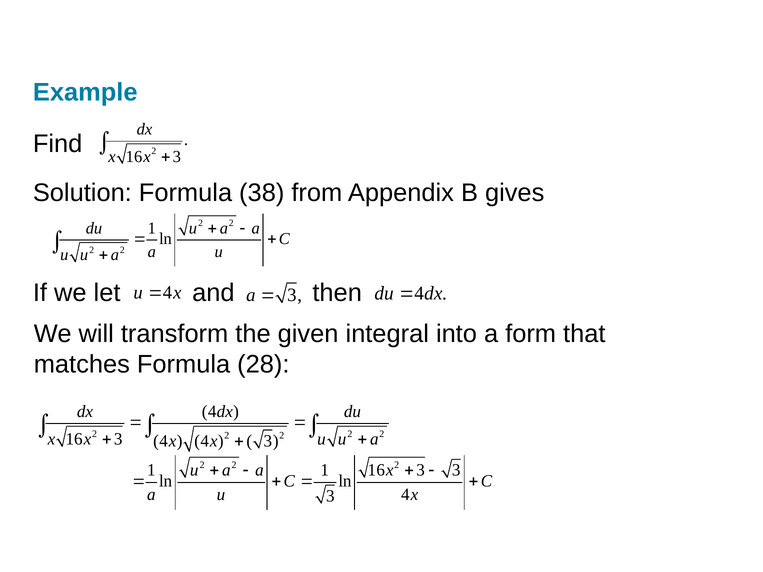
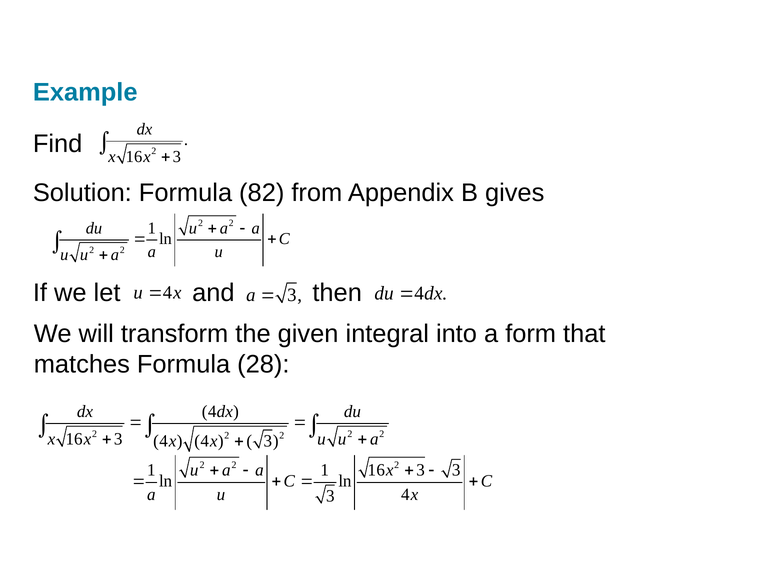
38: 38 -> 82
